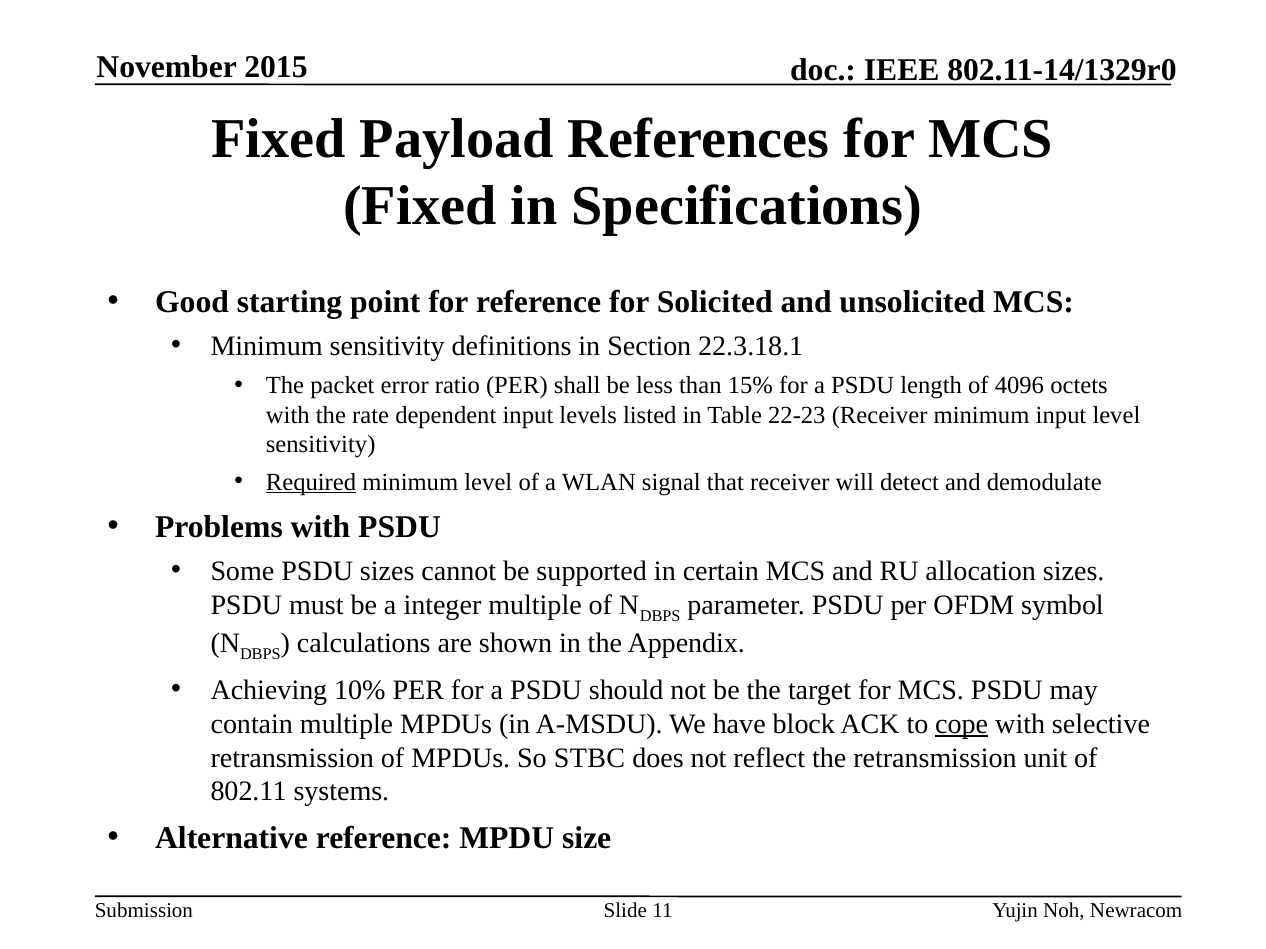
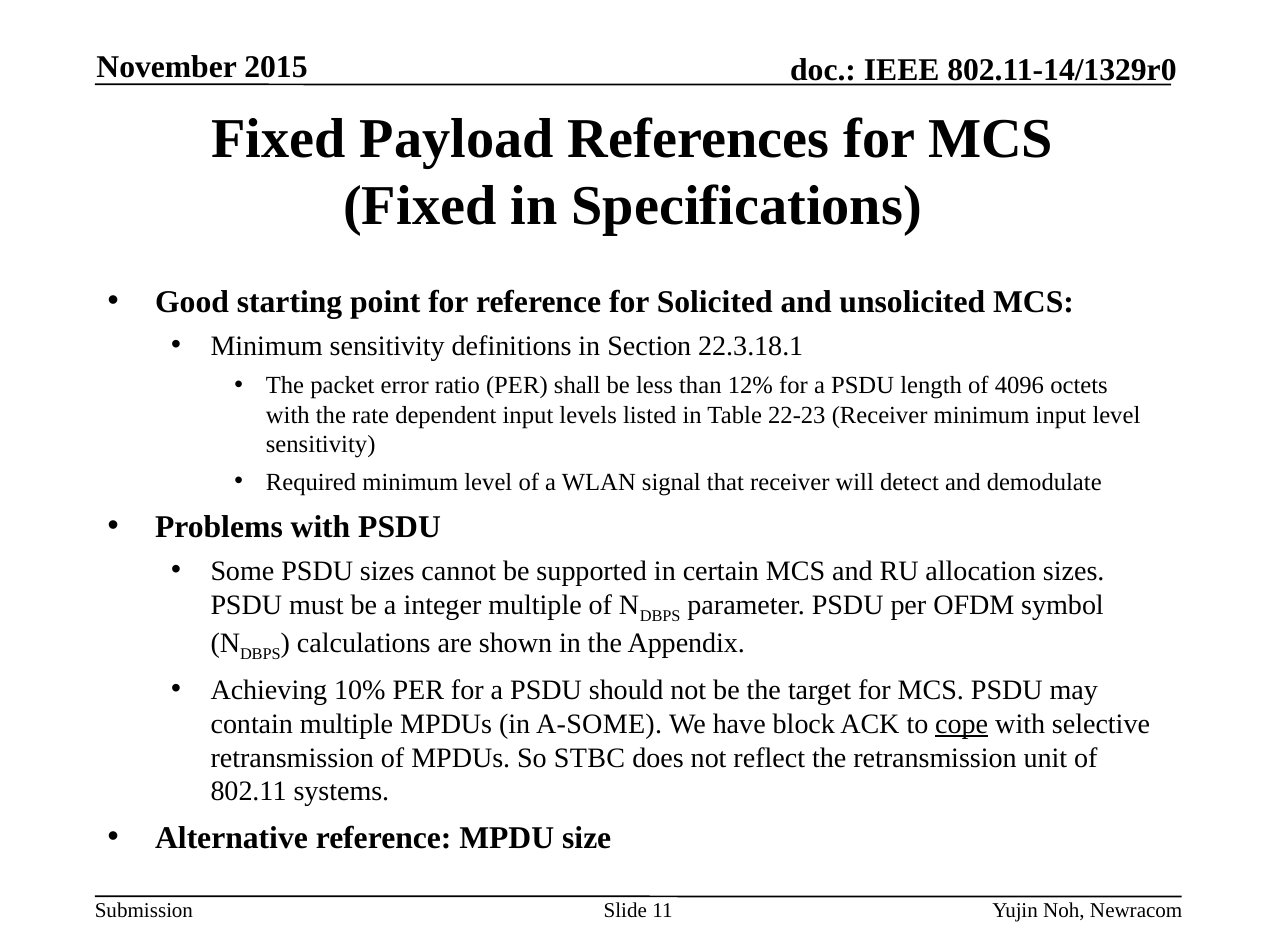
15%: 15% -> 12%
Required underline: present -> none
A-MSDU: A-MSDU -> A-SOME
